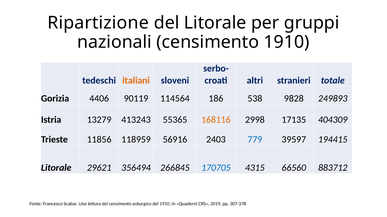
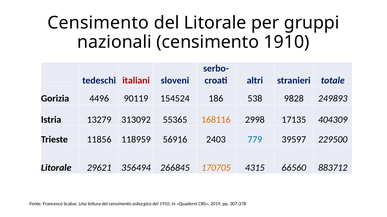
Ripartizione at (98, 23): Ripartizione -> Censimento
italiani colour: orange -> red
4406: 4406 -> 4496
114564: 114564 -> 154524
413243: 413243 -> 313092
194415: 194415 -> 229500
170705 colour: blue -> orange
